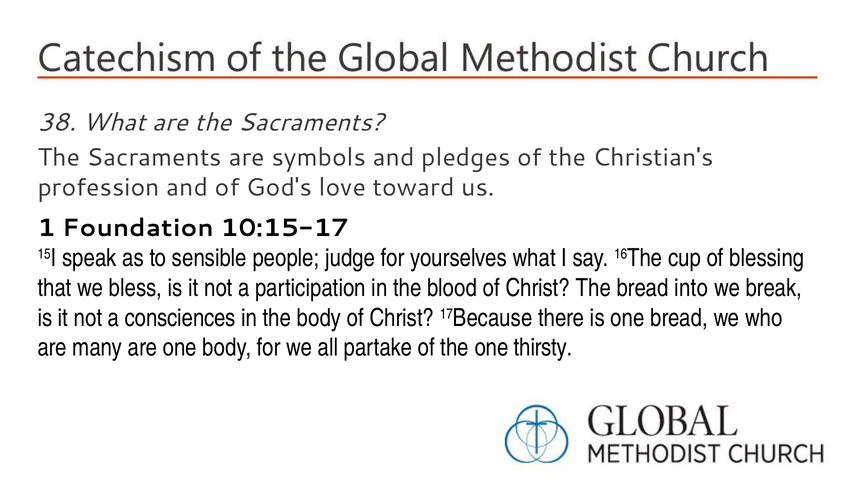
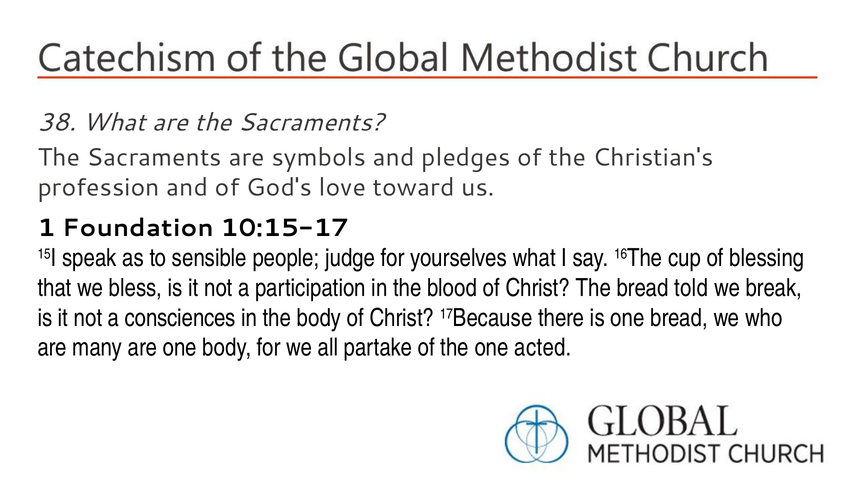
into: into -> told
thirsty: thirsty -> acted
